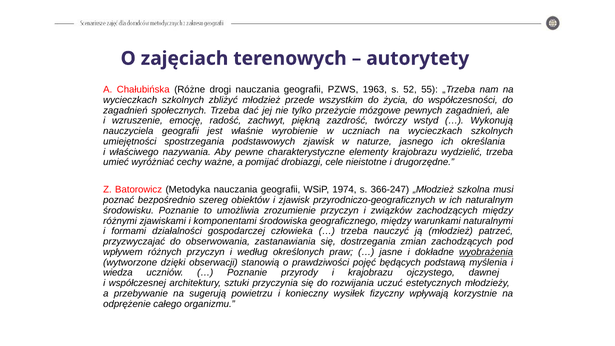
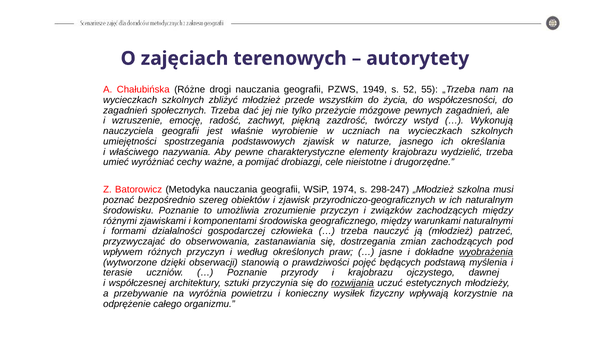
1963: 1963 -> 1949
366-247: 366-247 -> 298-247
wiedza: wiedza -> terasie
rozwijania underline: none -> present
sugerują: sugerują -> wyróżnia
